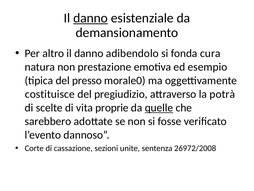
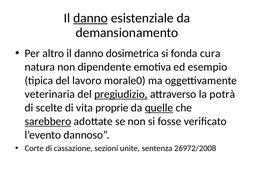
adibendolo: adibendolo -> dosimetrica
prestazione: prestazione -> dipendente
presso: presso -> lavoro
costituisce: costituisce -> veterinaria
pregiudizio underline: none -> present
sarebbero underline: none -> present
